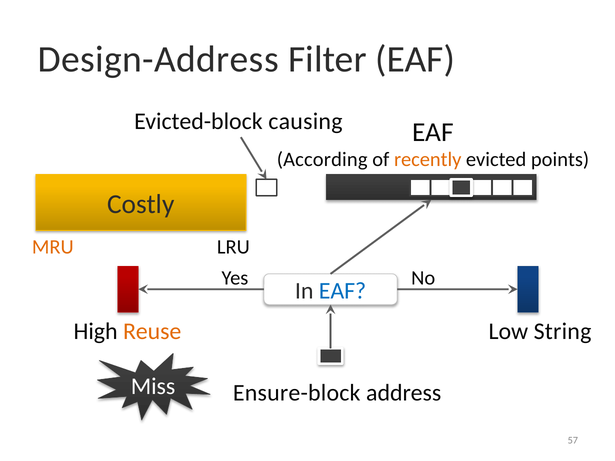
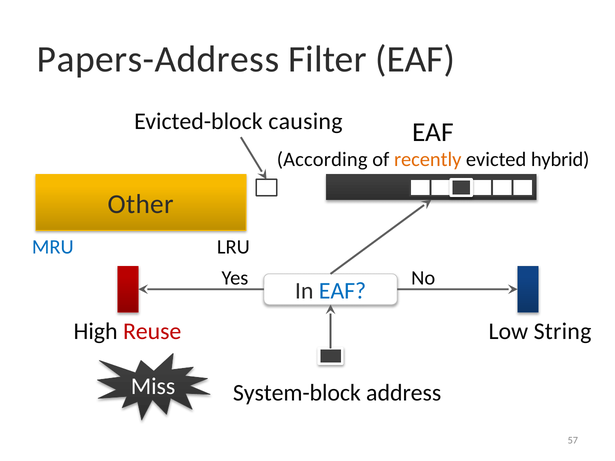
Design-Address: Design-Address -> Papers-Address
points: points -> hybrid
Costly: Costly -> Other
MRU colour: orange -> blue
Reuse colour: orange -> red
Ensure-block: Ensure-block -> System-block
